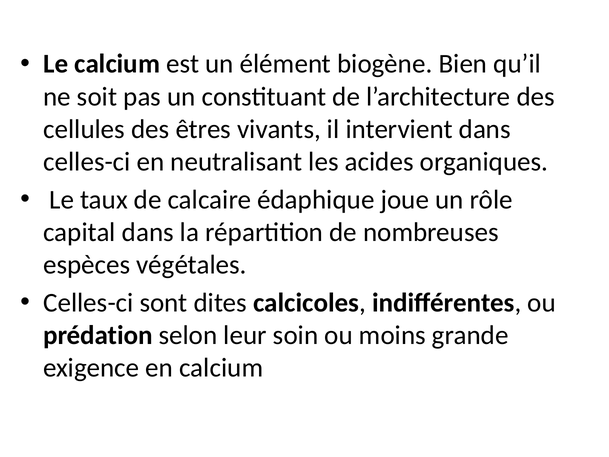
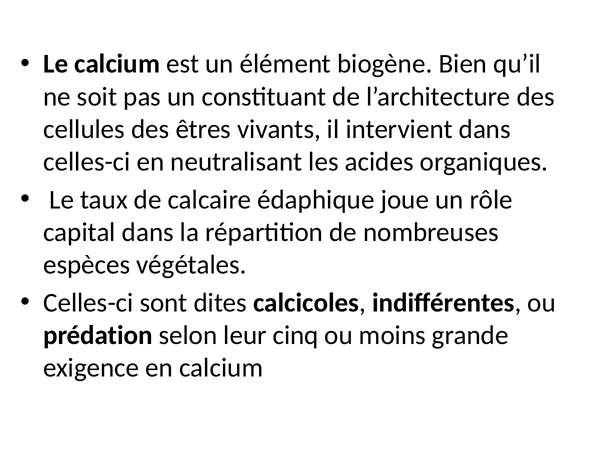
soin: soin -> cinq
